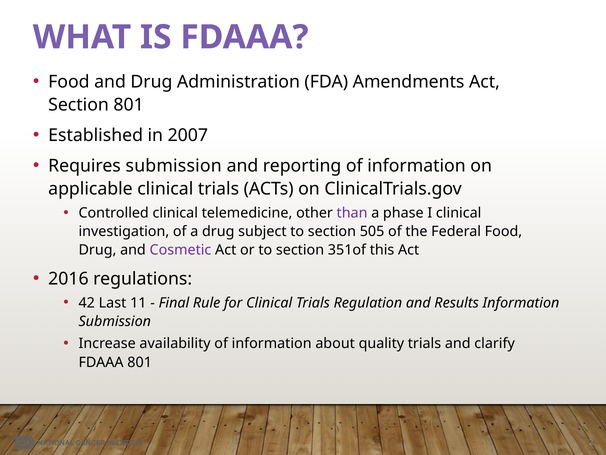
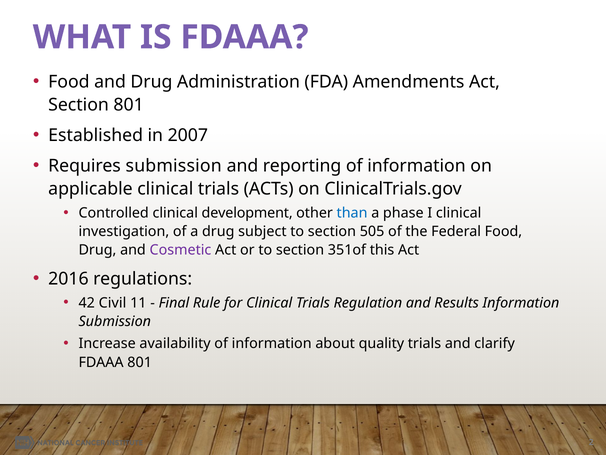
telemedicine: telemedicine -> development
than colour: purple -> blue
Last: Last -> Civil
